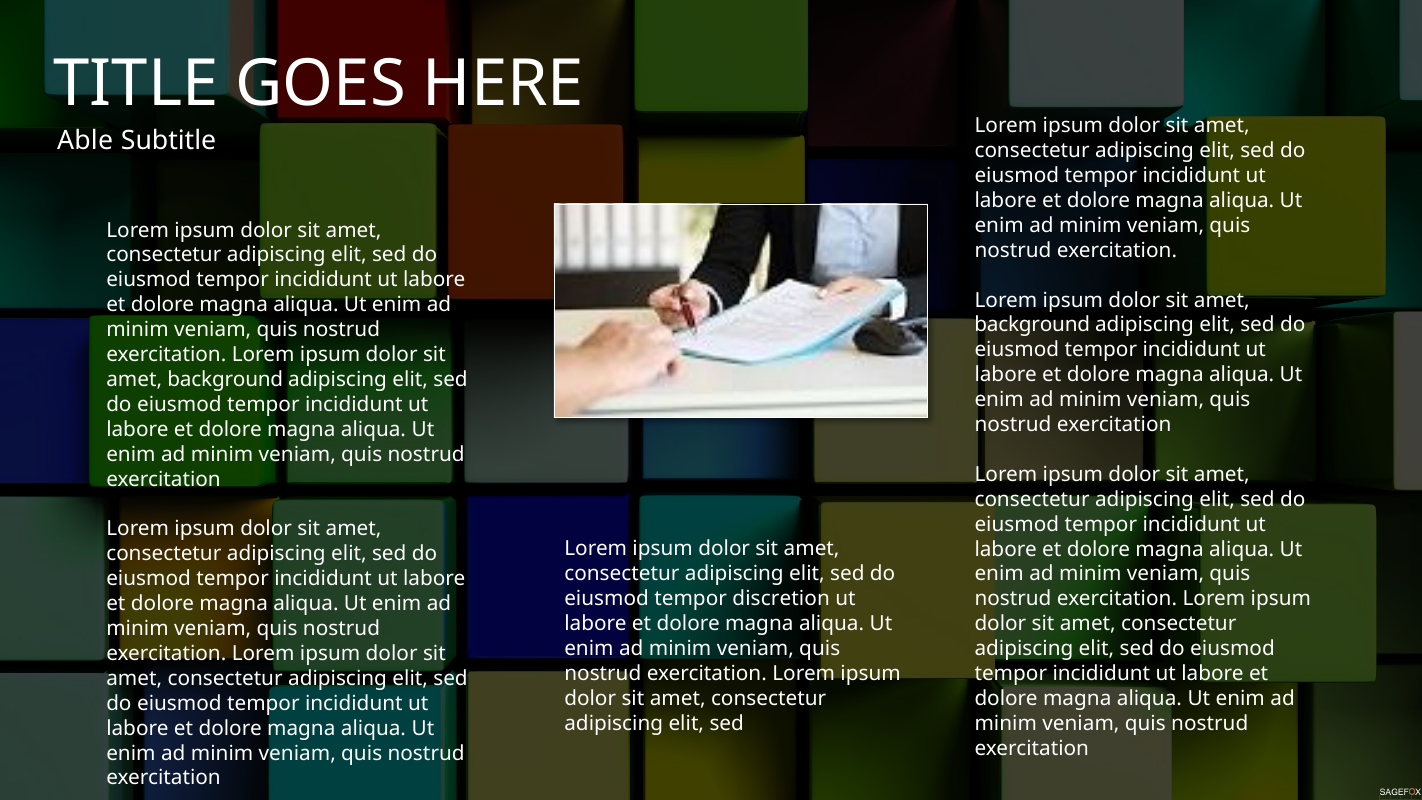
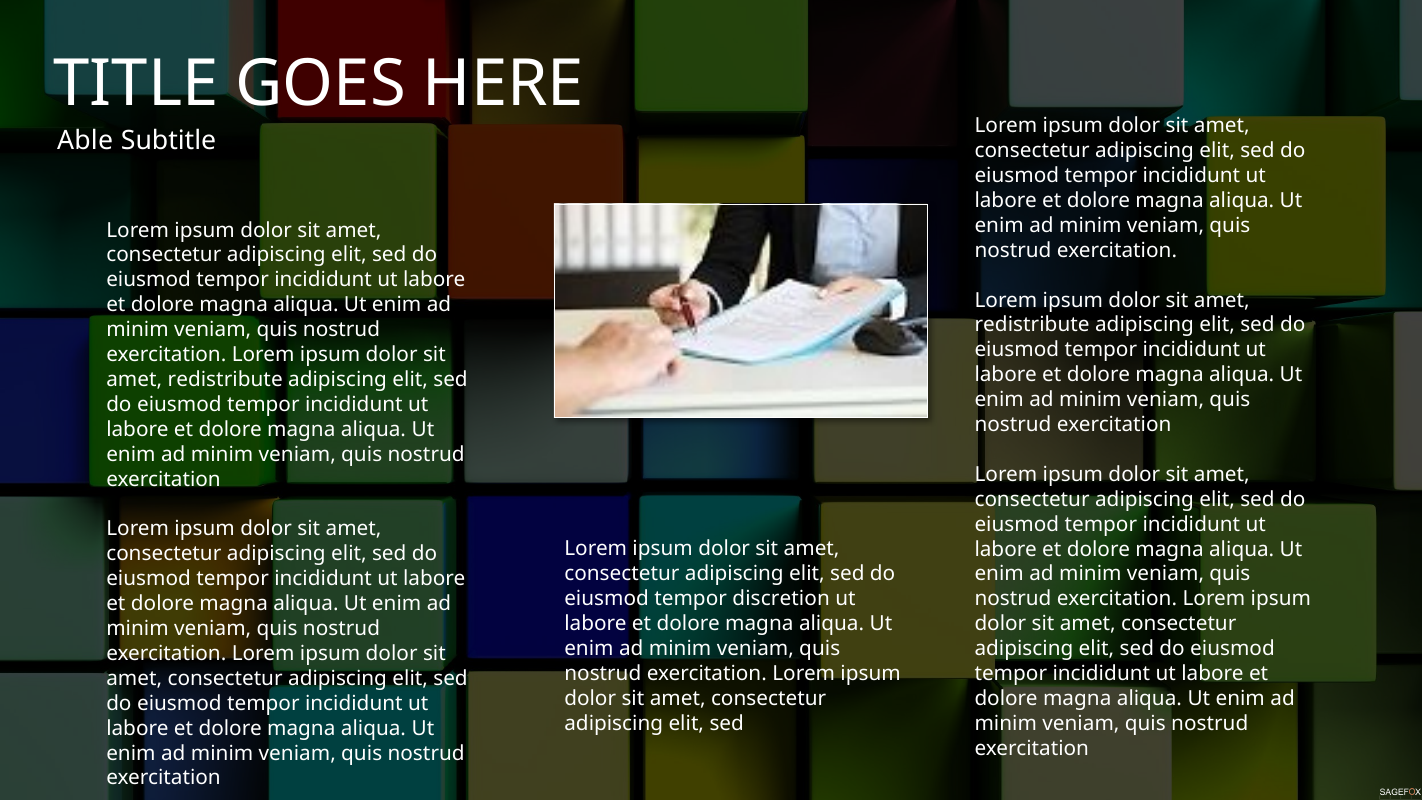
background at (1032, 325): background -> redistribute
background at (225, 380): background -> redistribute
